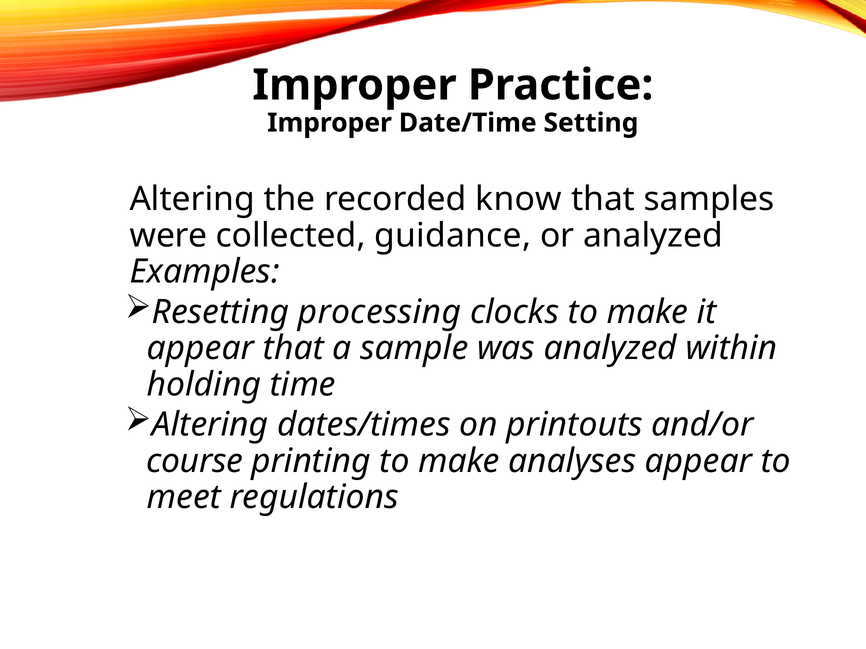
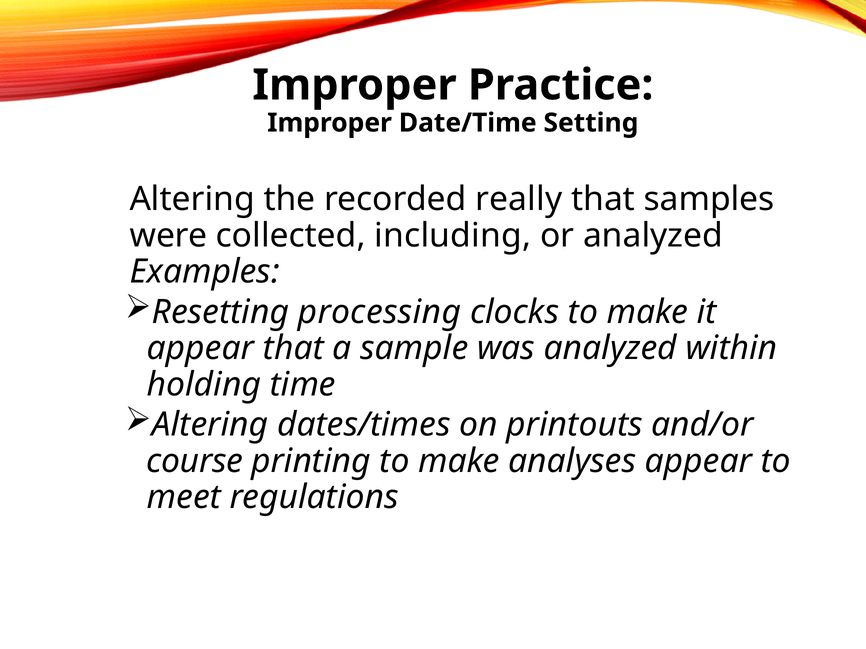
know: know -> really
guidance: guidance -> including
